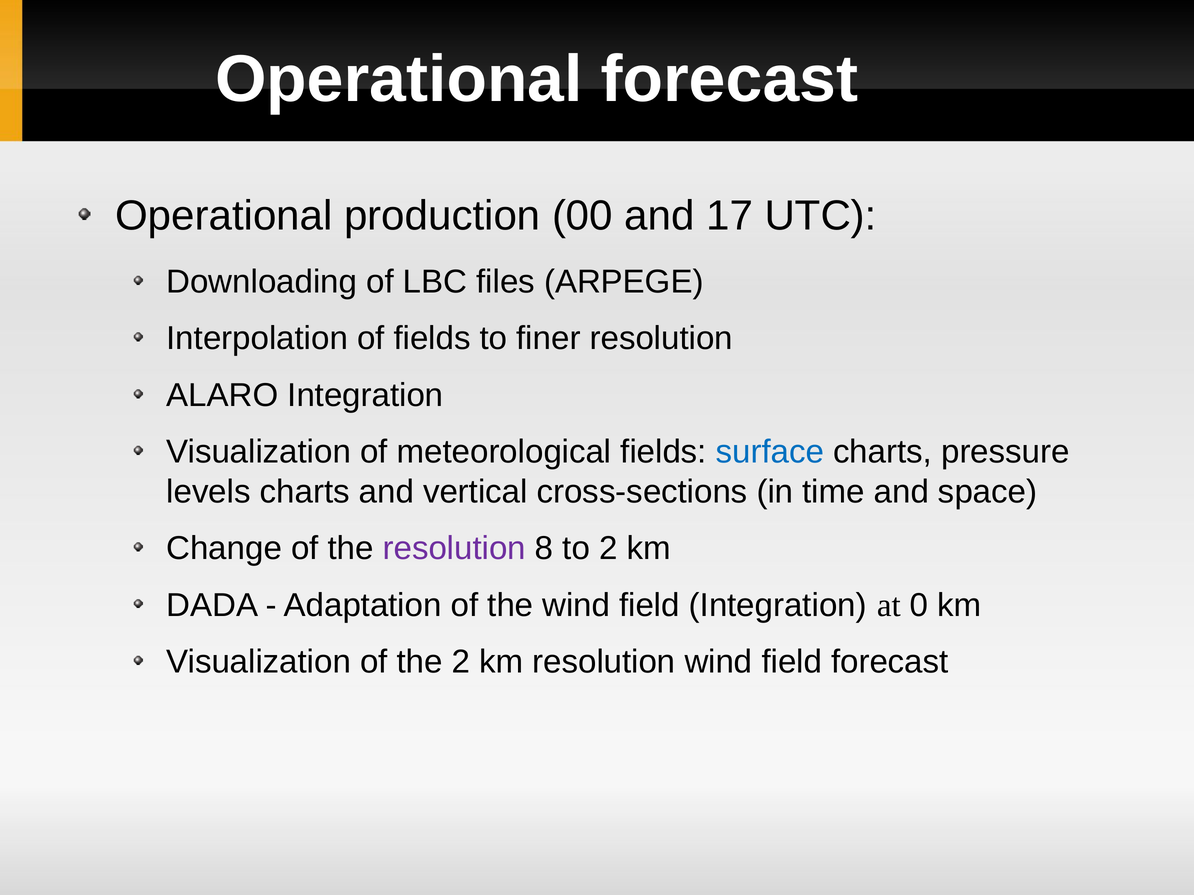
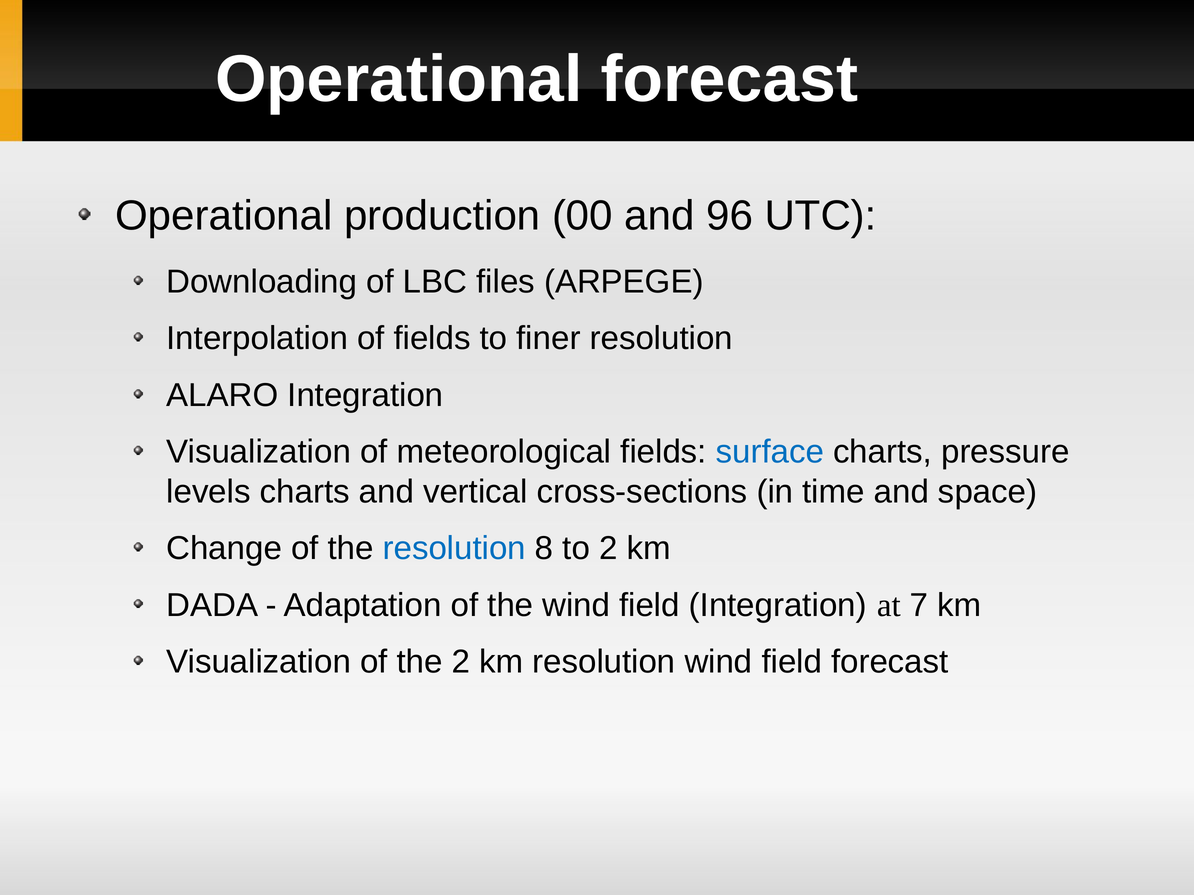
17: 17 -> 96
resolution at (454, 549) colour: purple -> blue
0: 0 -> 7
